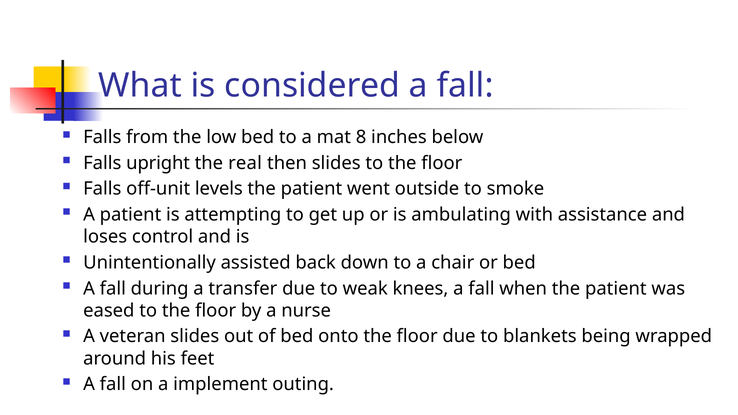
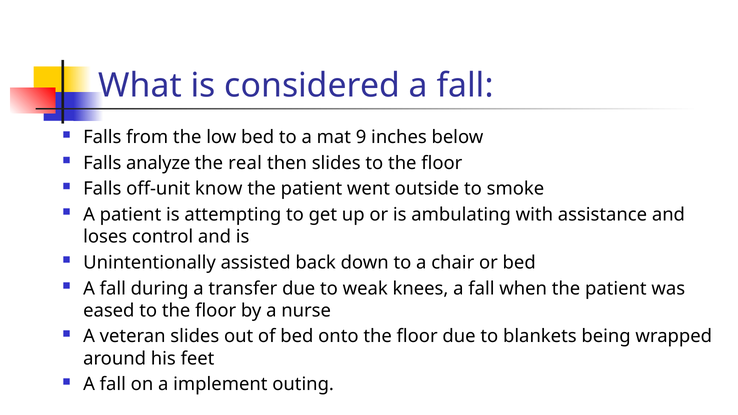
8: 8 -> 9
upright: upright -> analyze
levels: levels -> know
